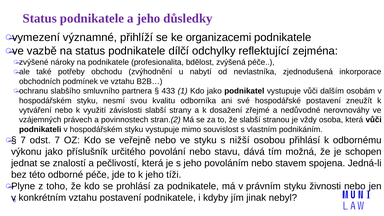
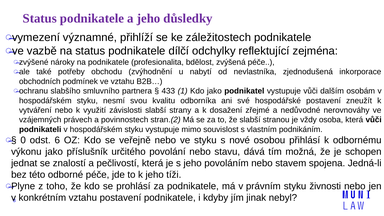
organizacemi: organizacemi -> záležitostech
7 at (23, 140): 7 -> 0
odst 7: 7 -> 6
nižší: nižší -> nové
